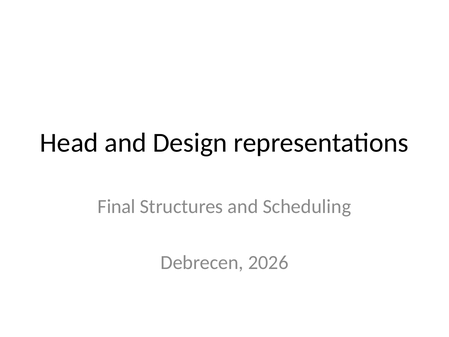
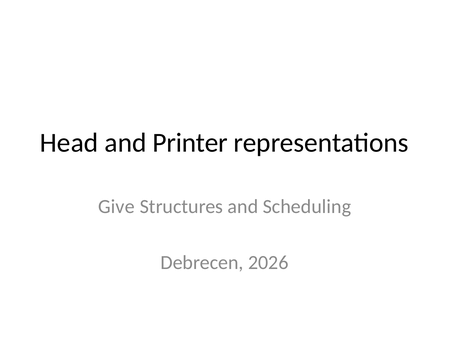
Design: Design -> Printer
Final: Final -> Give
